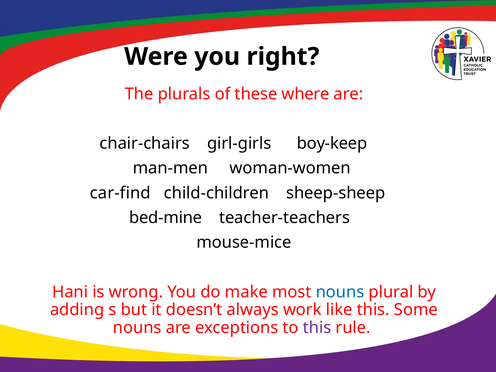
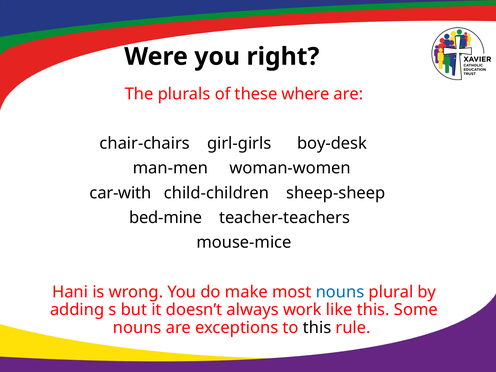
boy-keep: boy-keep -> boy-desk
car-find: car-find -> car-with
this at (317, 328) colour: purple -> black
